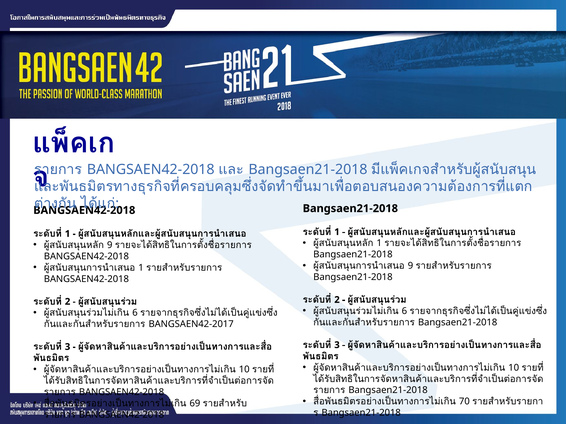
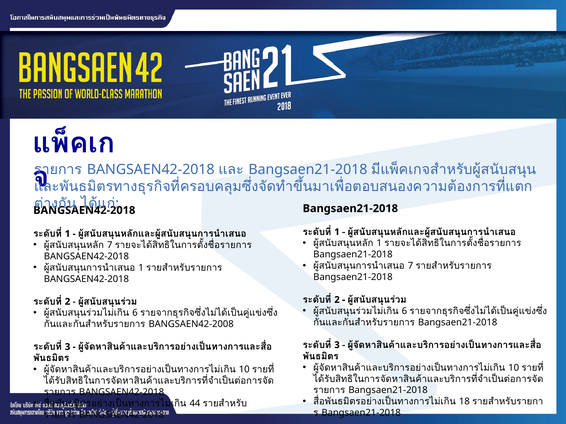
9 at (110, 245): 9 -> 7
9 at (410, 266): 9 -> 7
BANGSAEN42-2017: BANGSAEN42-2017 -> BANGSAEN42-2008
70: 70 -> 18
69: 69 -> 44
